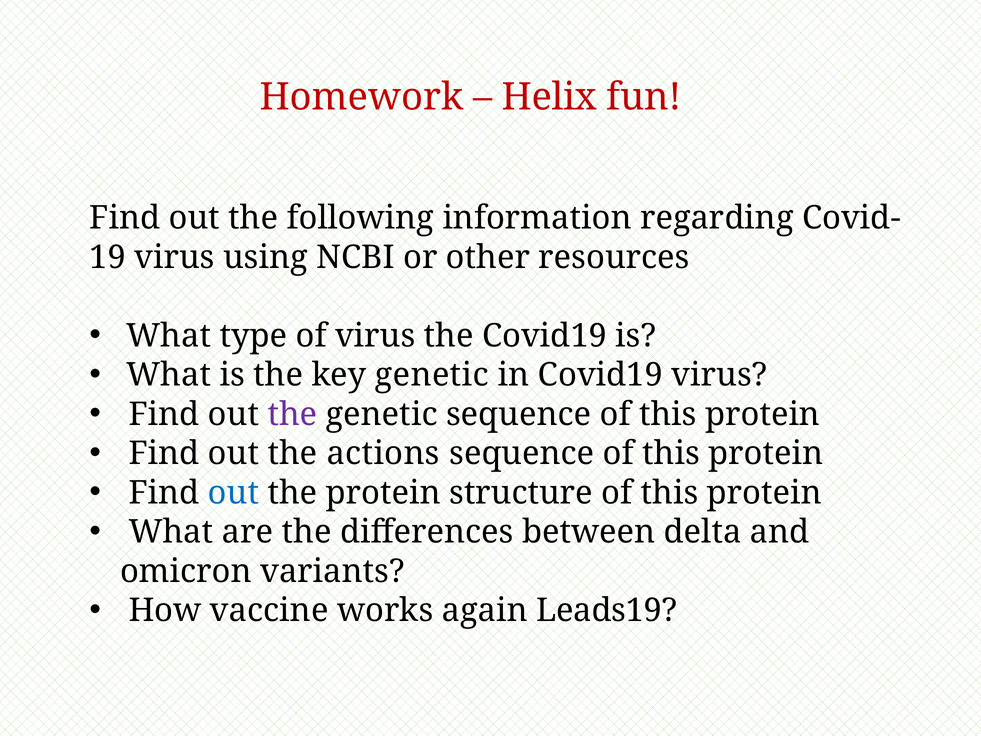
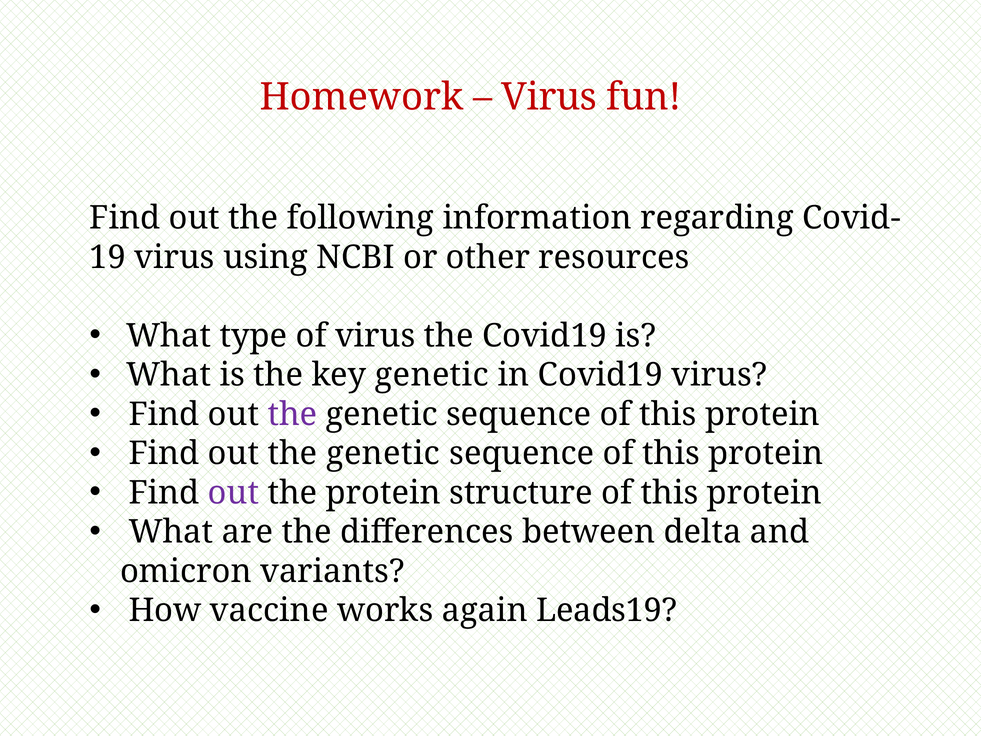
Helix at (549, 97): Helix -> Virus
actions at (383, 454): actions -> genetic
out at (233, 493) colour: blue -> purple
